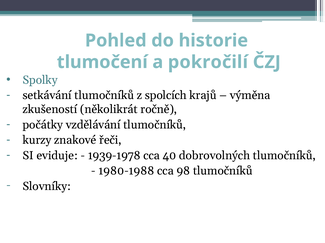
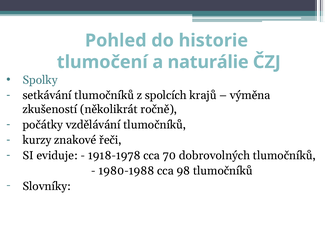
pokročilí: pokročilí -> naturálie
1939-1978: 1939-1978 -> 1918-1978
40: 40 -> 70
